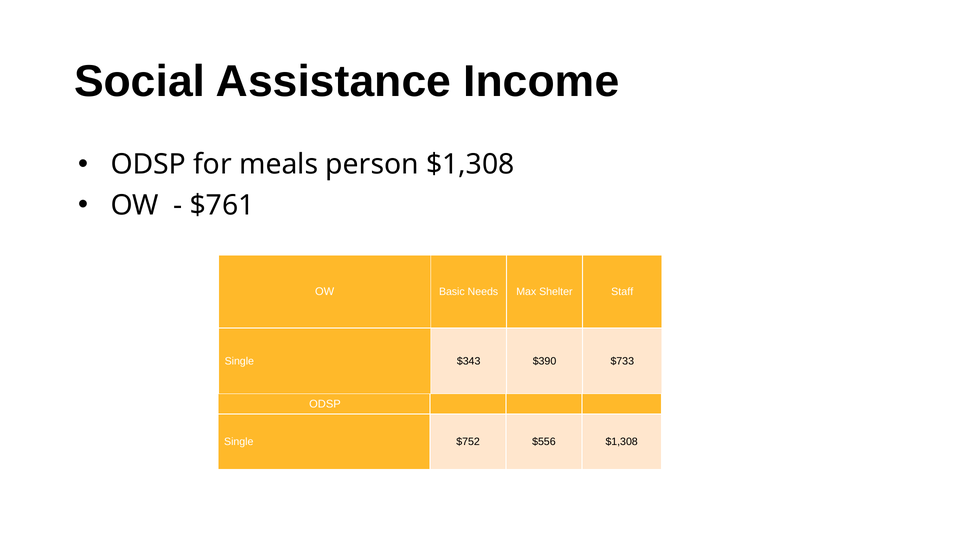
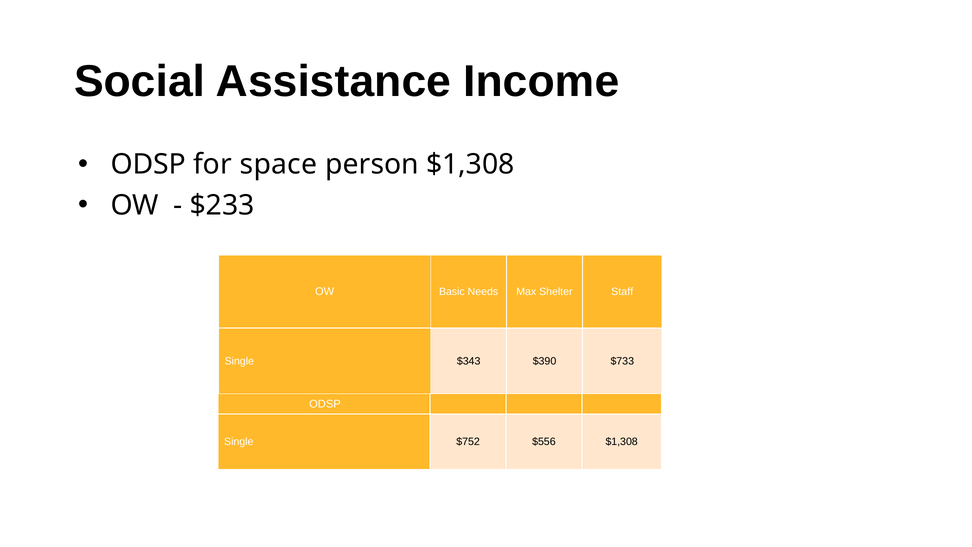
meals: meals -> space
$761: $761 -> $233
